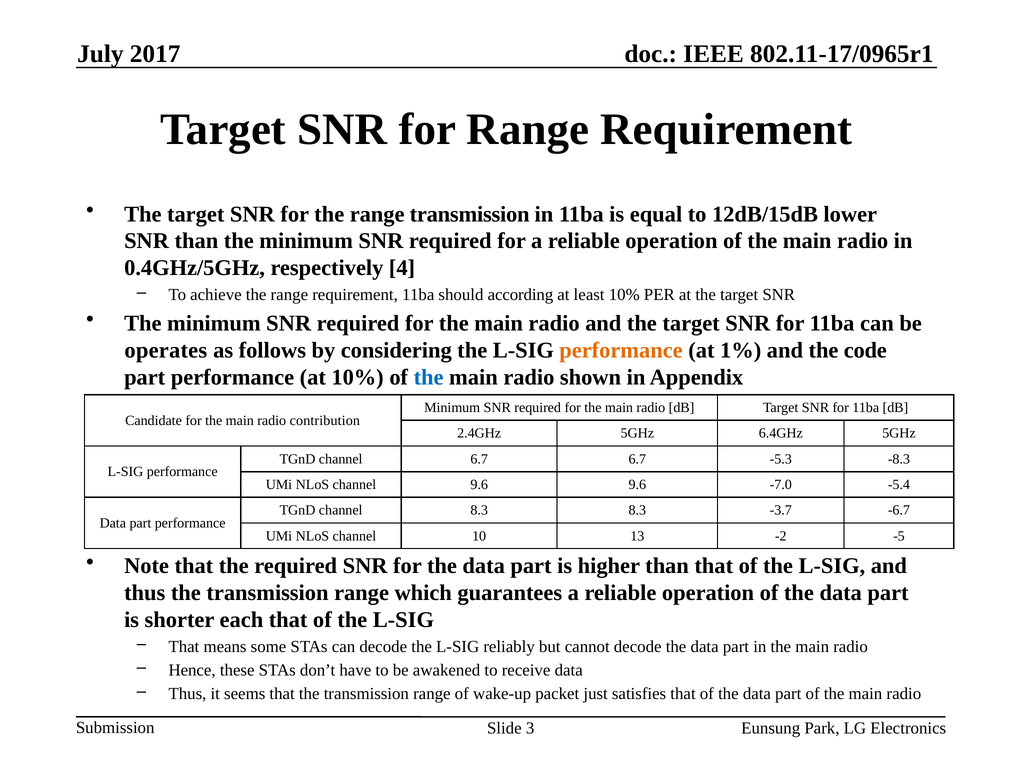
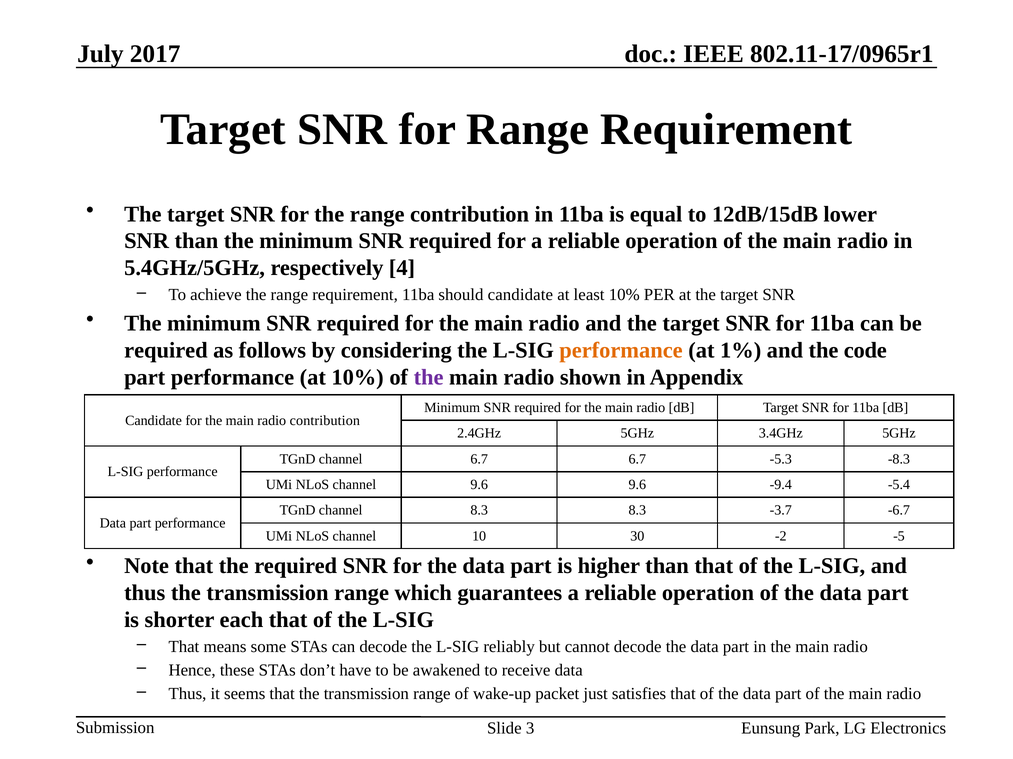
range transmission: transmission -> contribution
0.4GHz/5GHz: 0.4GHz/5GHz -> 5.4GHz/5GHz
should according: according -> candidate
operates at (166, 350): operates -> required
the at (429, 377) colour: blue -> purple
6.4GHz: 6.4GHz -> 3.4GHz
-7.0: -7.0 -> -9.4
13: 13 -> 30
